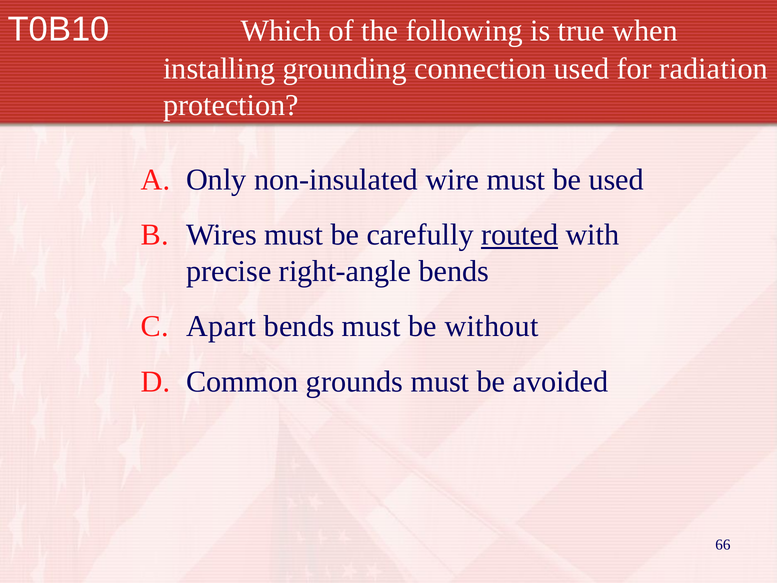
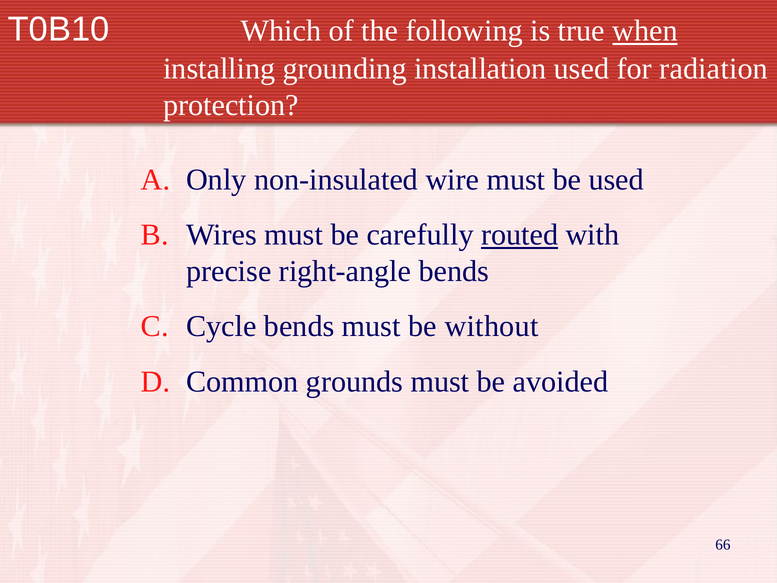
when underline: none -> present
connection: connection -> installation
Apart: Apart -> Cycle
